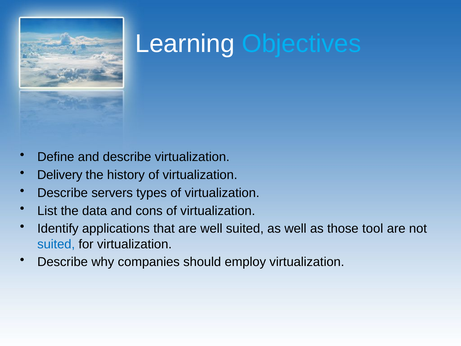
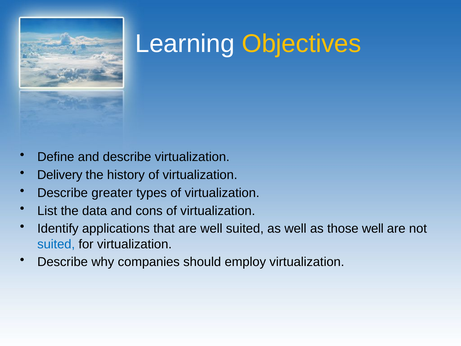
Objectives colour: light blue -> yellow
servers: servers -> greater
those tool: tool -> well
